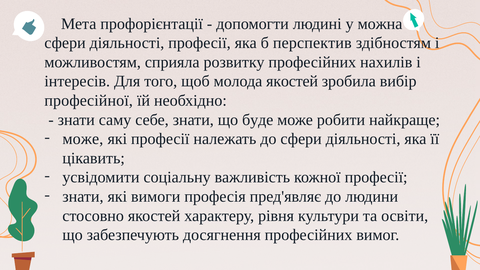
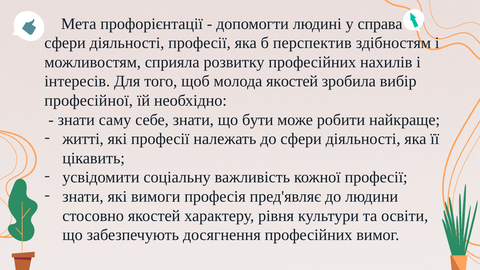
можна: можна -> справа
буде: буде -> бути
може at (83, 139): може -> житті
